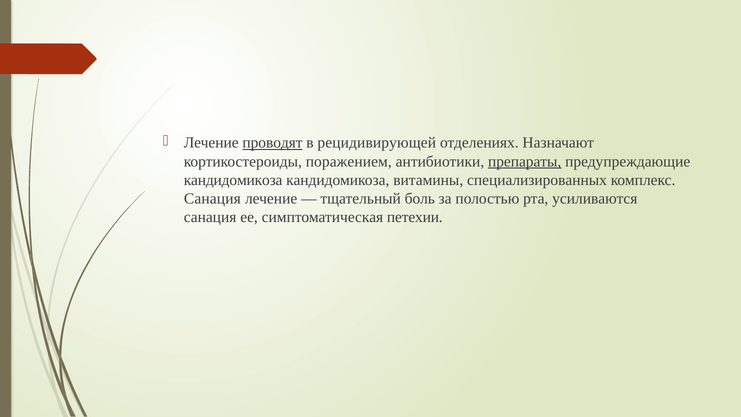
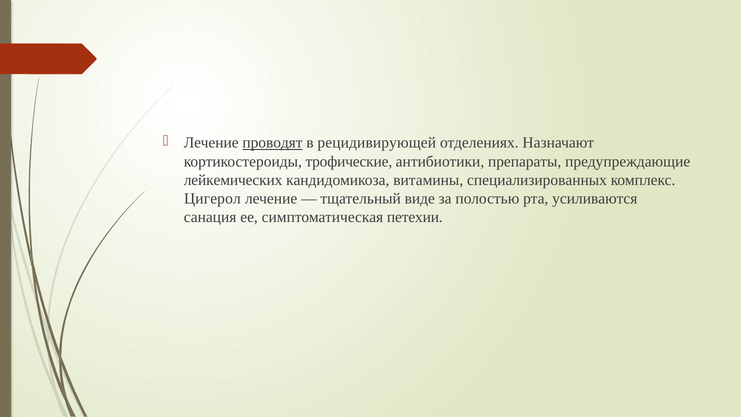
поражением: поражением -> трофические
препараты underline: present -> none
кандидомикоза at (233, 180): кандидомикоза -> лейкемических
Санация at (212, 198): Санация -> Цигерол
боль: боль -> виде
